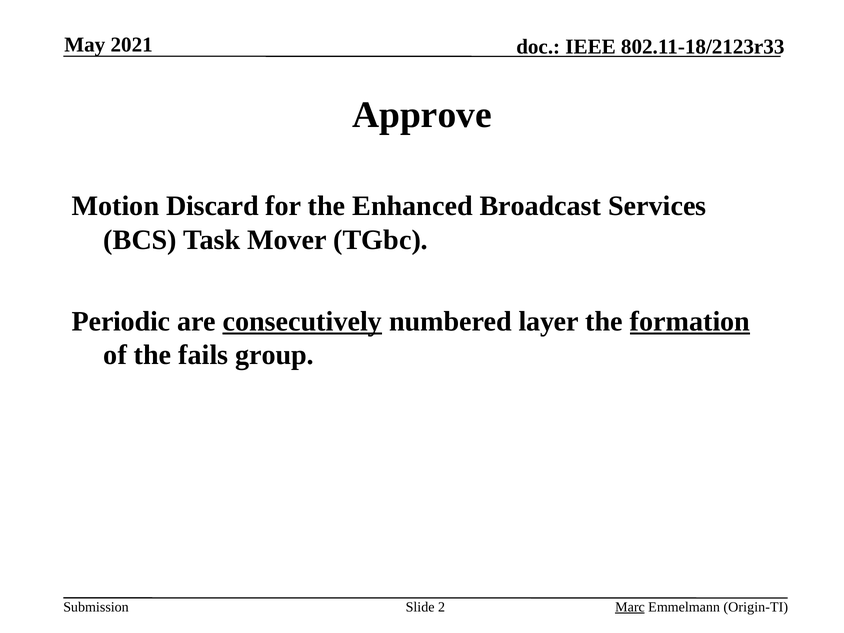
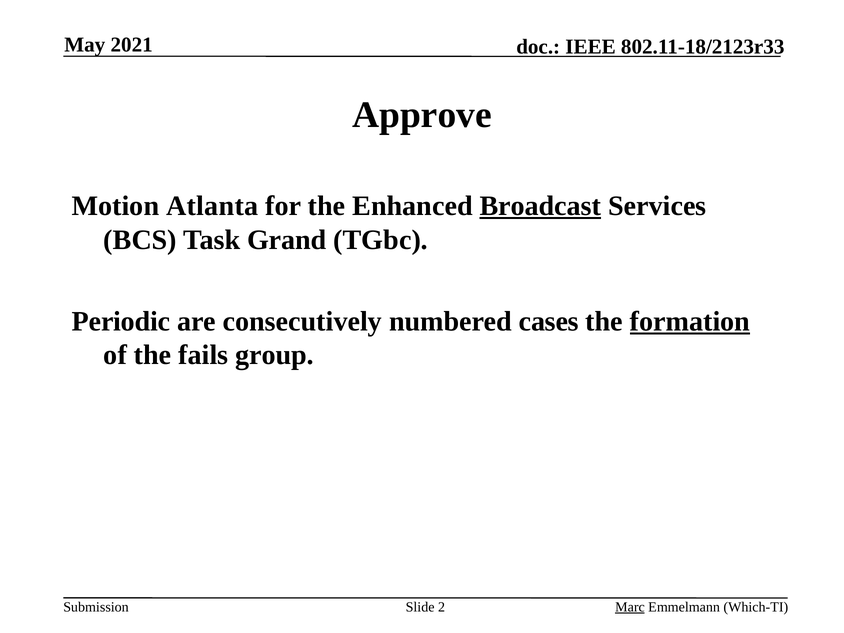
Discard: Discard -> Atlanta
Broadcast underline: none -> present
Mover: Mover -> Grand
consecutively underline: present -> none
layer: layer -> cases
Origin-TI: Origin-TI -> Which-TI
